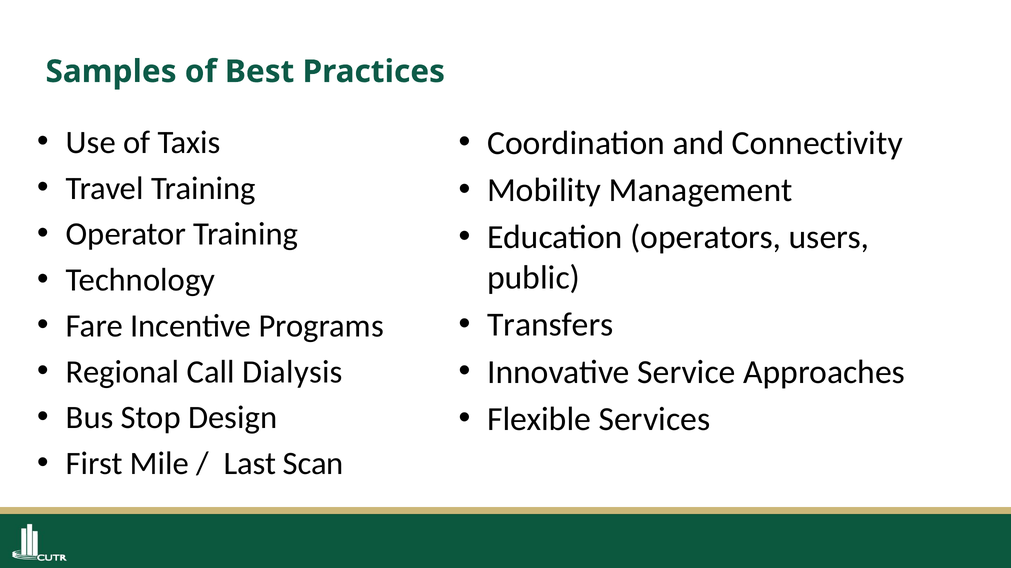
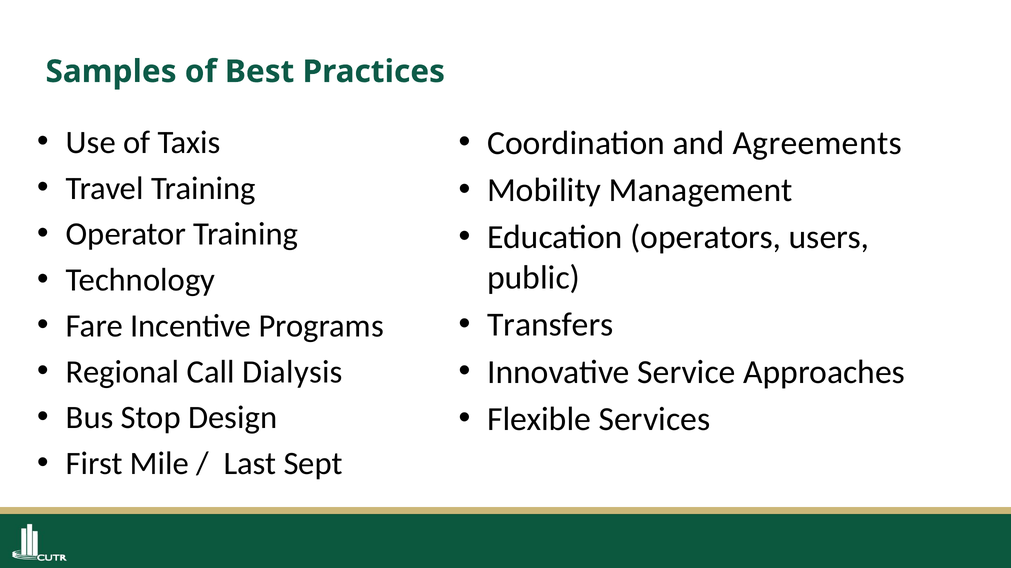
Connectivity: Connectivity -> Agreements
Scan: Scan -> Sept
